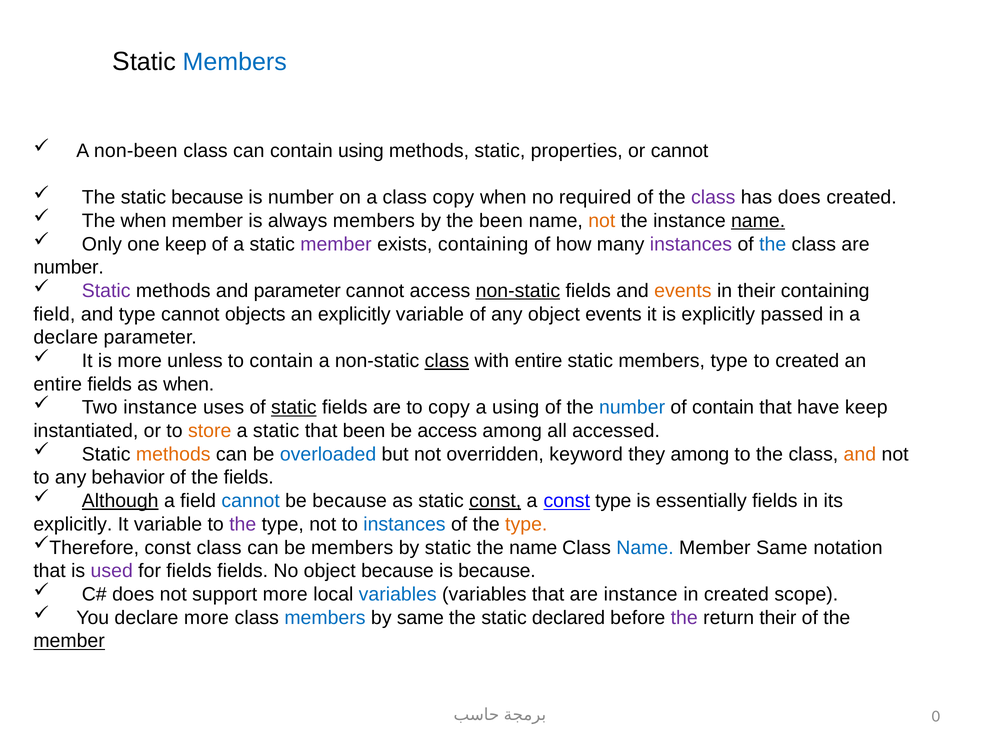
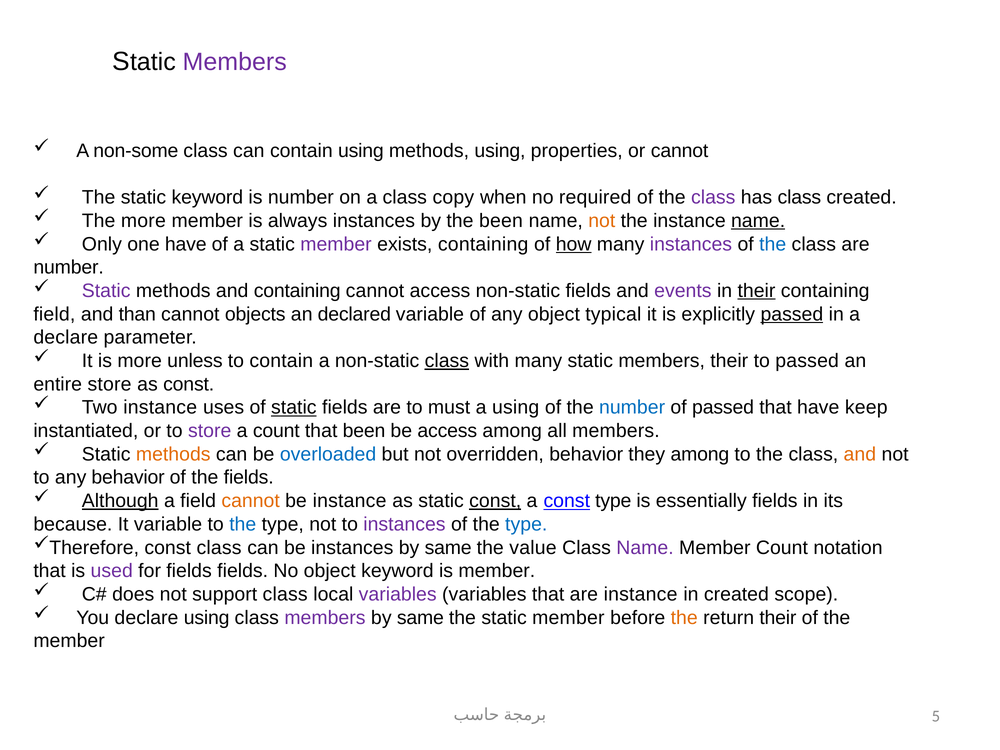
Members at (235, 62) colour: blue -> purple
non-been: non-been -> non-some
methods static: static -> using
static because: because -> keyword
has does: does -> class
The when: when -> more
always members: members -> instances
one keep: keep -> have
how underline: none -> present
and parameter: parameter -> containing
non-static at (518, 291) underline: present -> none
events at (683, 291) colour: orange -> purple
their at (756, 291) underline: none -> present
and type: type -> than
an explicitly: explicitly -> declared
object events: events -> typical
passed at (792, 314) underline: none -> present
with entire: entire -> many
members type: type -> their
to created: created -> passed
entire fields: fields -> store
as when: when -> const
to copy: copy -> must
of contain: contain -> passed
store at (210, 431) colour: orange -> purple
static at (276, 431): static -> count
all accessed: accessed -> members
overridden keyword: keyword -> behavior
cannot at (251, 501) colour: blue -> orange
be because: because -> instance
explicitly at (73, 524): explicitly -> because
the at (243, 524) colour: purple -> blue
instances at (404, 524) colour: blue -> purple
type at (526, 524) colour: orange -> blue
be members: members -> instances
static at (448, 548): static -> same
the name: name -> value
Name at (645, 548) colour: blue -> purple
Member Same: Same -> Count
object because: because -> keyword
is because: because -> member
support more: more -> class
variables at (398, 594) colour: blue -> purple
declare more: more -> using
members at (325, 618) colour: blue -> purple
the static declared: declared -> member
the at (684, 618) colour: purple -> orange
member at (69, 641) underline: present -> none
0: 0 -> 5
